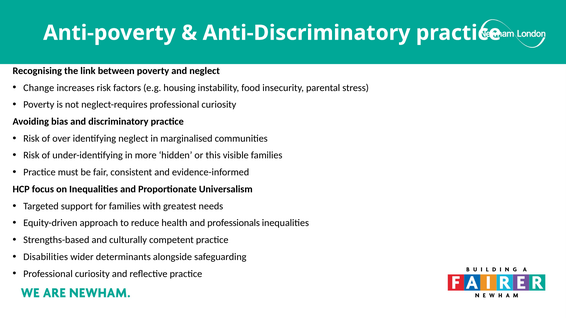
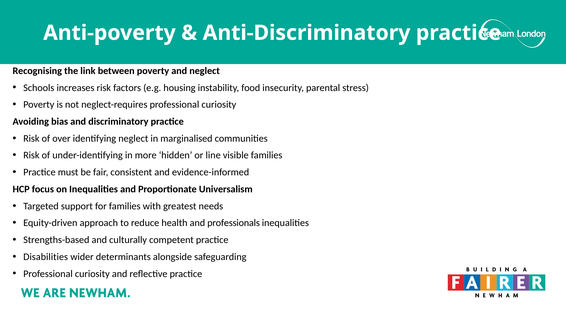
Change: Change -> Schools
this: this -> line
